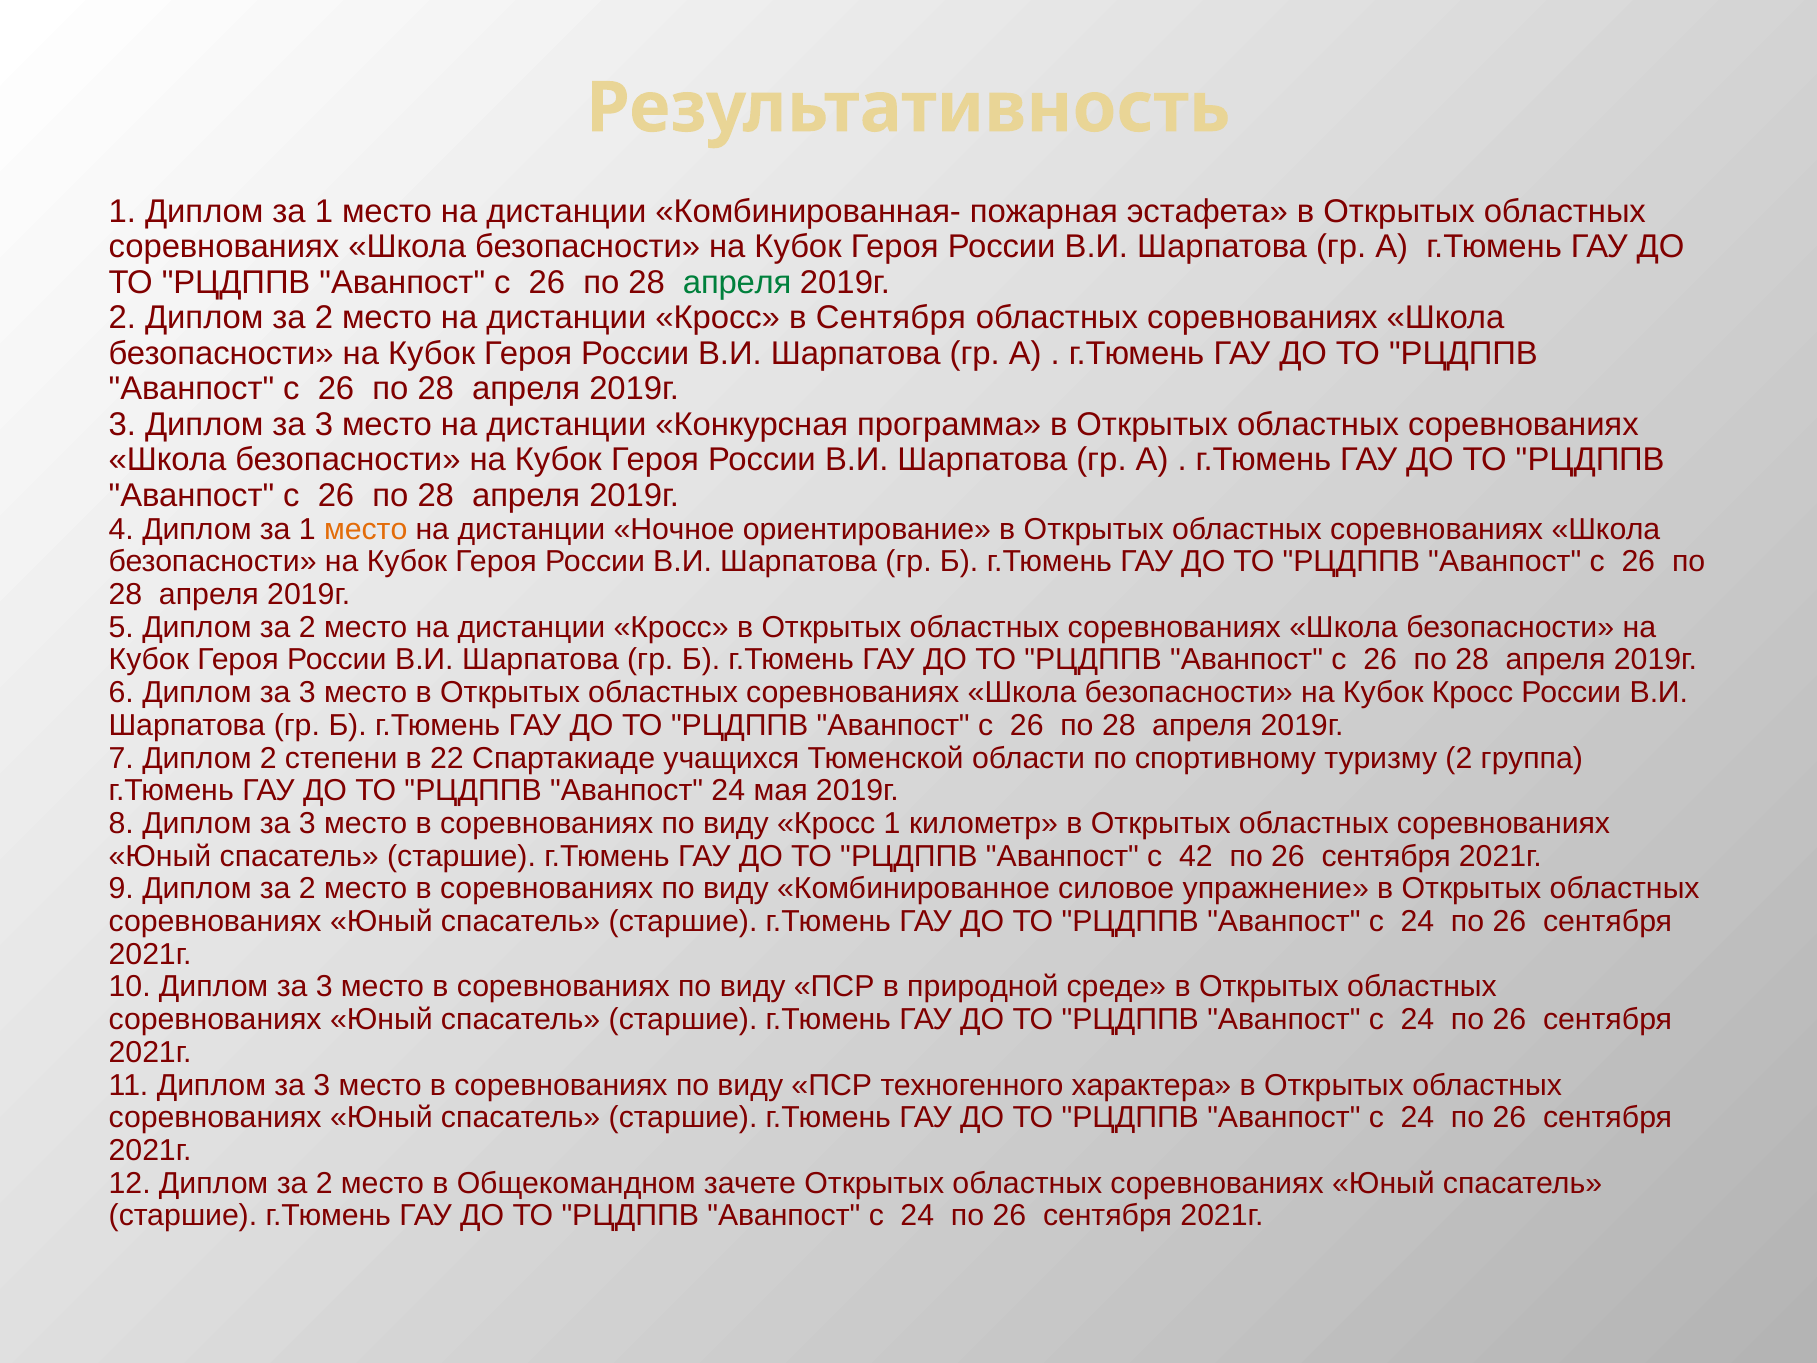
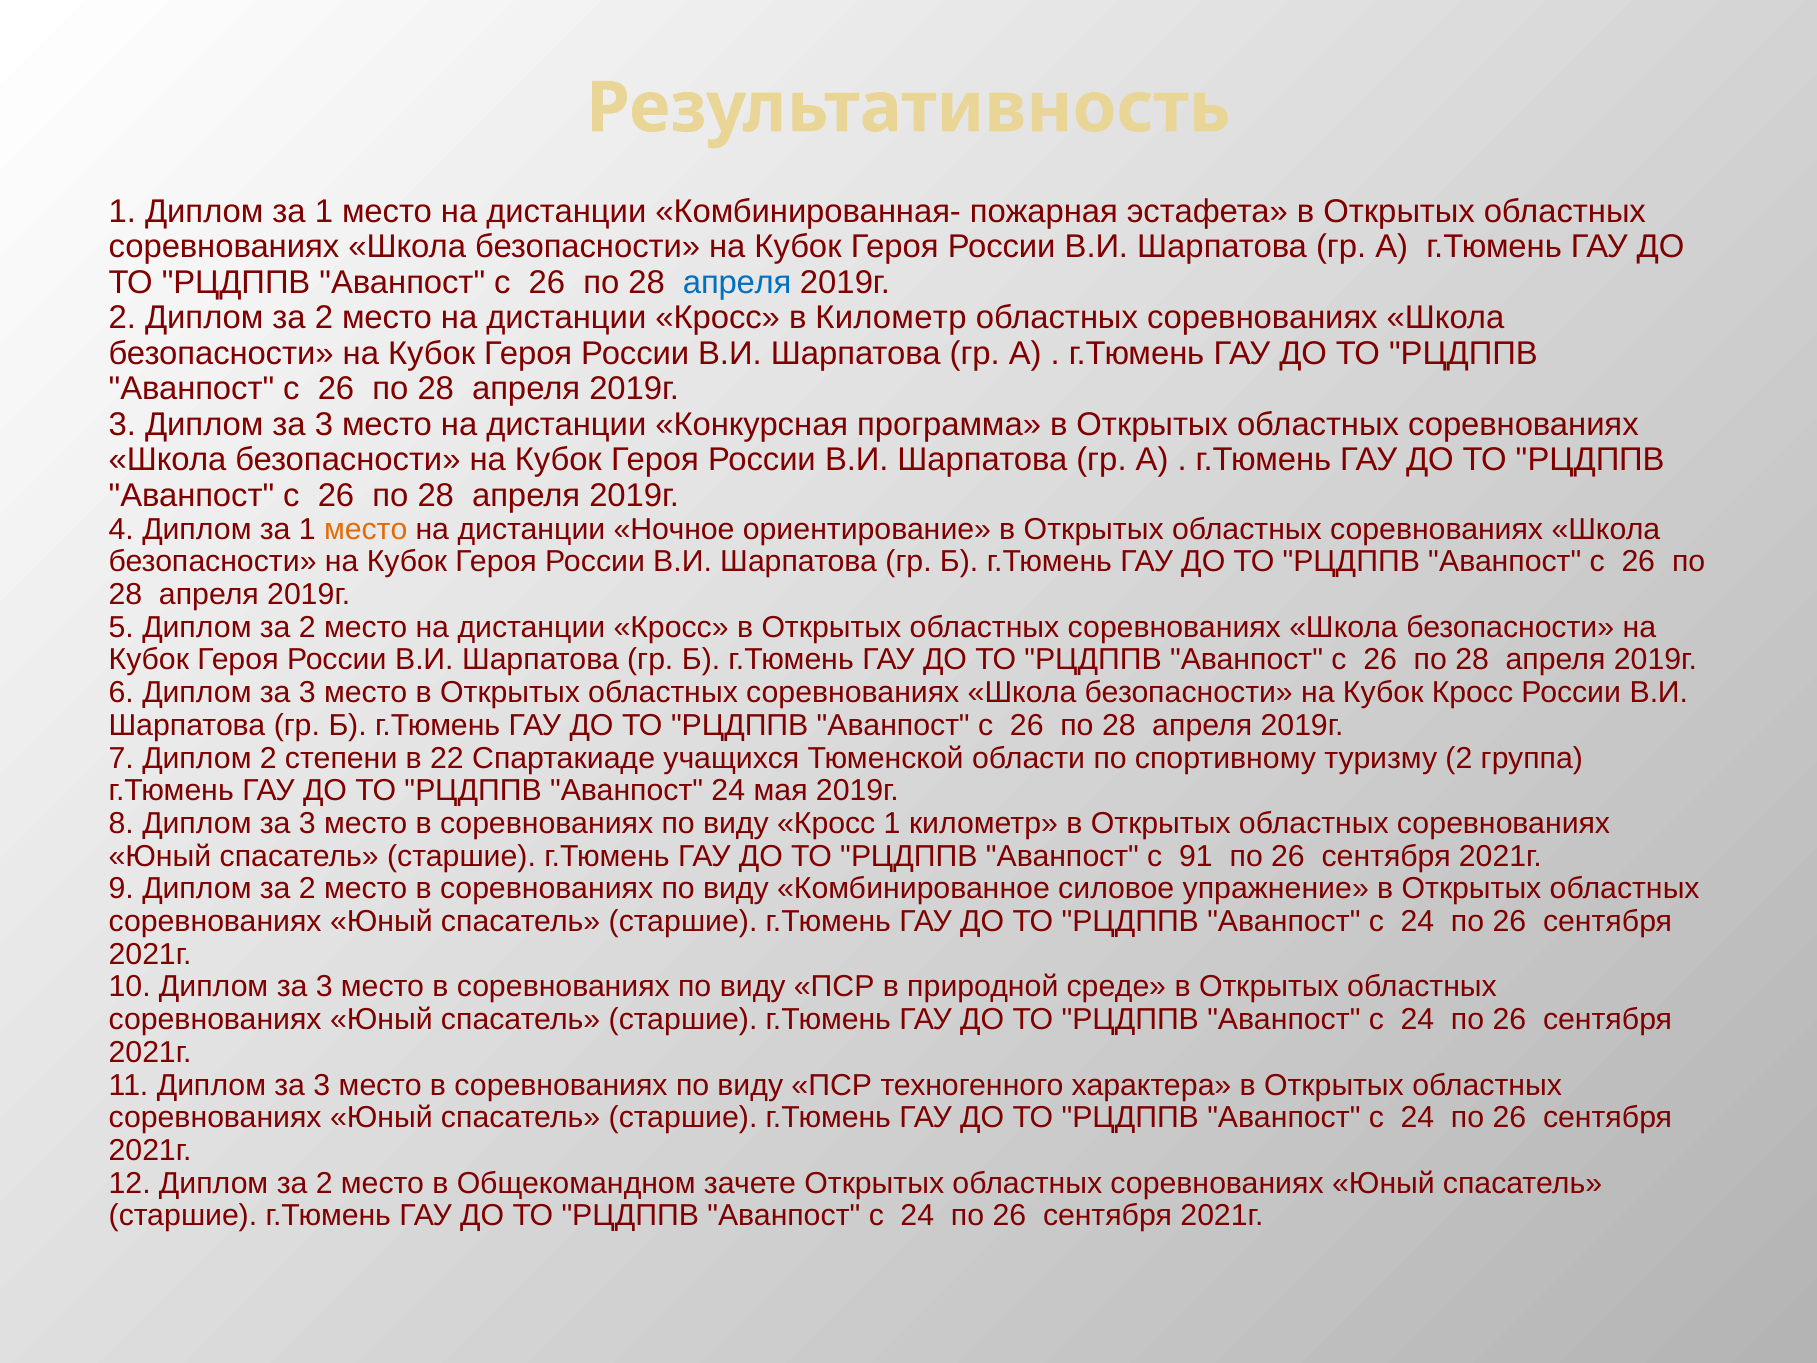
апреля at (737, 282) colour: green -> blue
в Сентября: Сентября -> Километр
42: 42 -> 91
